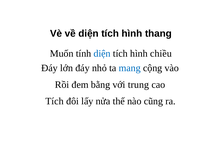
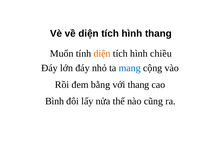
diện at (102, 53) colour: blue -> orange
với trung: trung -> thang
Tích at (55, 101): Tích -> Bình
